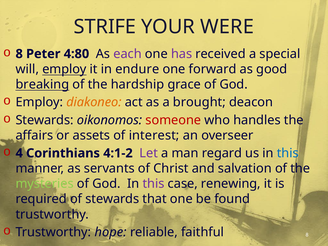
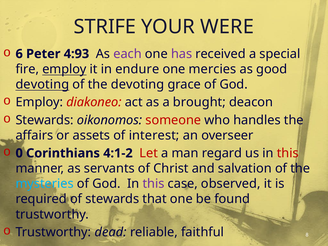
8 at (19, 54): 8 -> 6
4:80: 4:80 -> 4:93
will: will -> fire
forward: forward -> mercies
breaking at (42, 84): breaking -> devoting
the hardship: hardship -> devoting
diakoneo colour: orange -> red
4: 4 -> 0
Let colour: purple -> red
this at (288, 153) colour: blue -> red
mysteries colour: light green -> light blue
renewing: renewing -> observed
hope: hope -> dead
